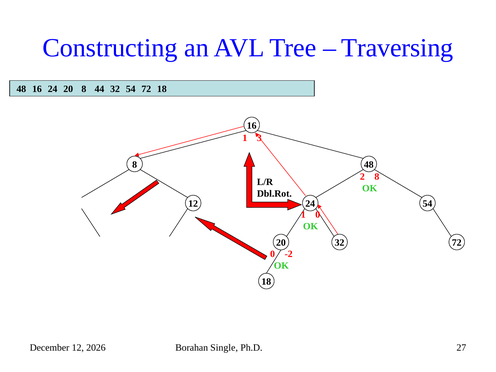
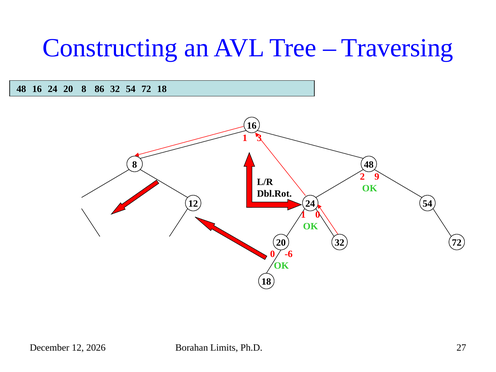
44: 44 -> 86
2 8: 8 -> 9
-2: -2 -> -6
Single: Single -> Limits
